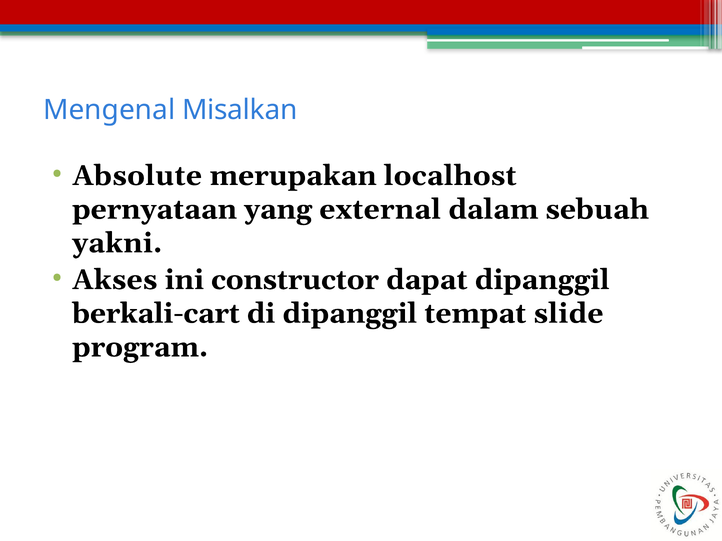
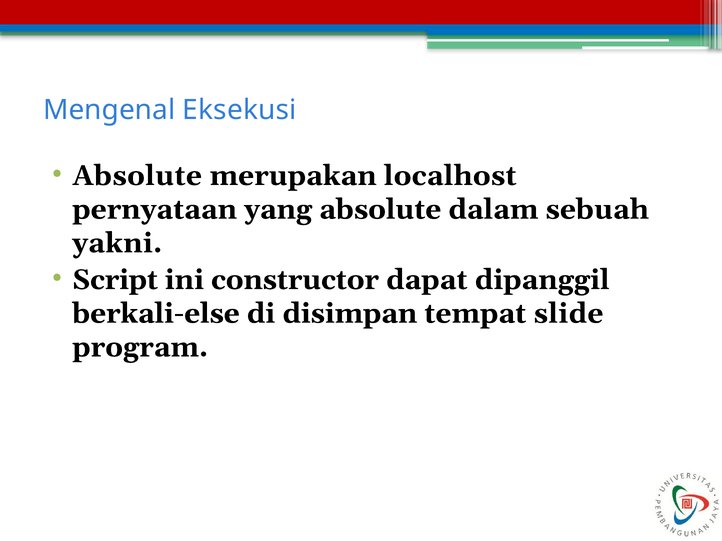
Misalkan: Misalkan -> Eksekusi
yang external: external -> absolute
Akses: Akses -> Script
berkali-cart: berkali-cart -> berkali-else
di dipanggil: dipanggil -> disimpan
